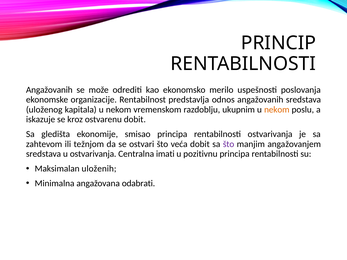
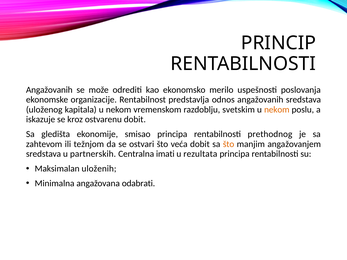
ukupnim: ukupnim -> svetskim
rentabilnosti ostvarivanja: ostvarivanja -> prethodnog
što at (229, 144) colour: purple -> orange
u ostvarivanja: ostvarivanja -> partnerskih
pozitivnu: pozitivnu -> rezultata
